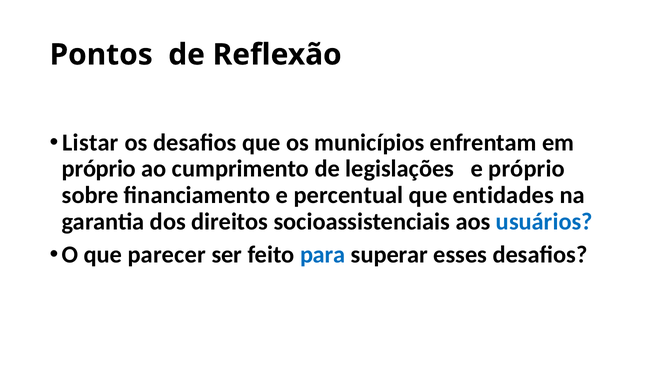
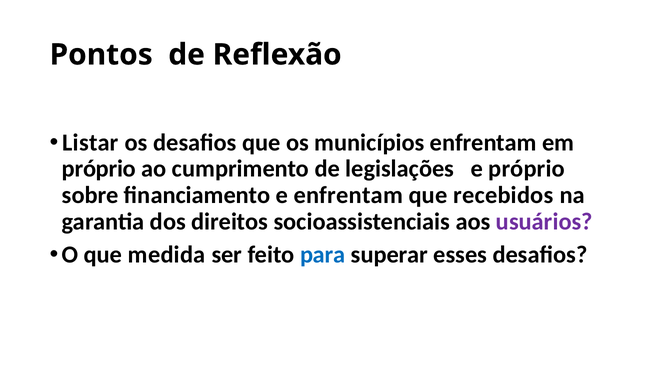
e percentual: percentual -> enfrentam
entidades: entidades -> recebidos
usuários colour: blue -> purple
parecer: parecer -> medida
